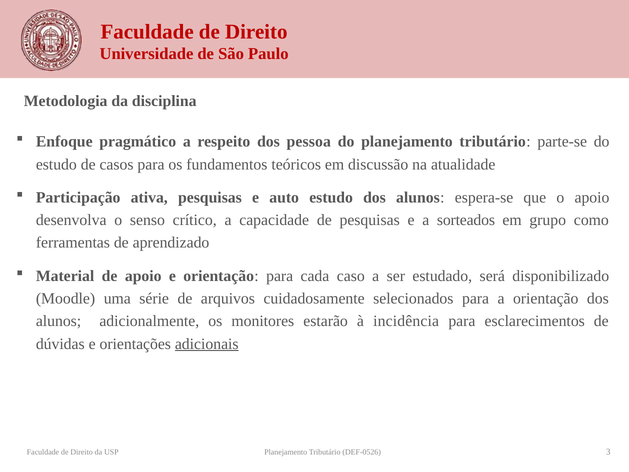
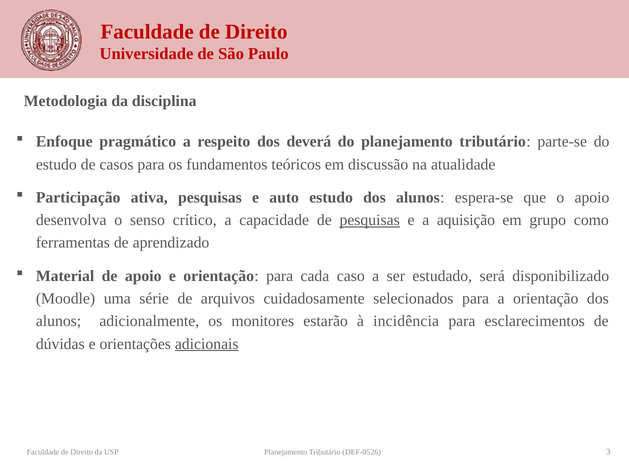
pessoa: pessoa -> deverá
pesquisas at (370, 220) underline: none -> present
sorteados: sorteados -> aquisição
